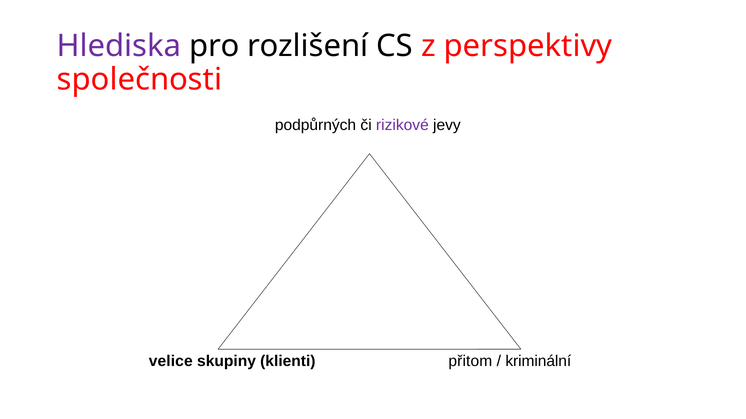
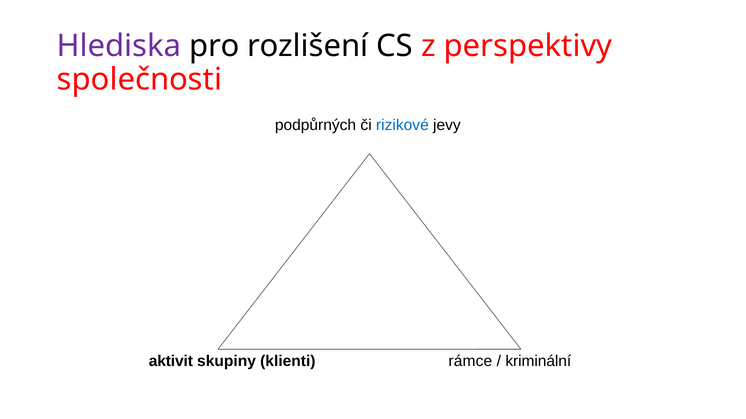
rizikové colour: purple -> blue
velice: velice -> aktivit
přitom: přitom -> rámce
